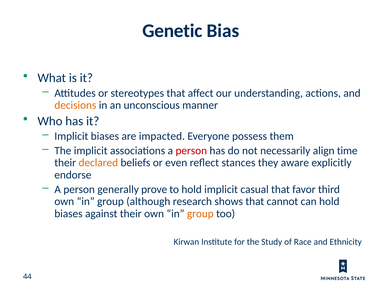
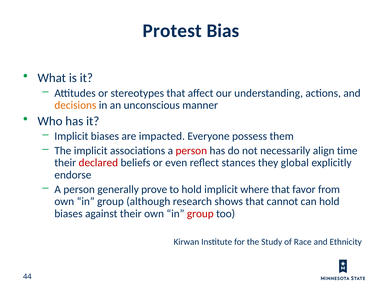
Genetic: Genetic -> Protest
declared colour: orange -> red
aware: aware -> global
casual: casual -> where
third: third -> from
group at (200, 213) colour: orange -> red
